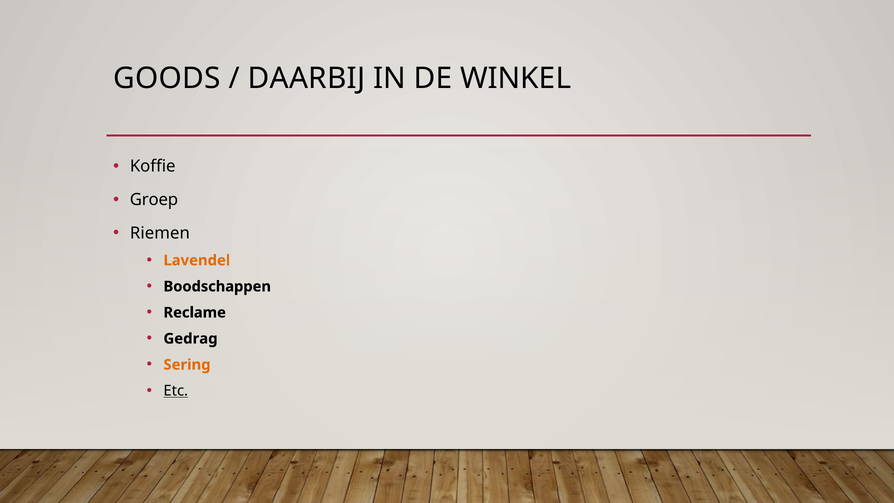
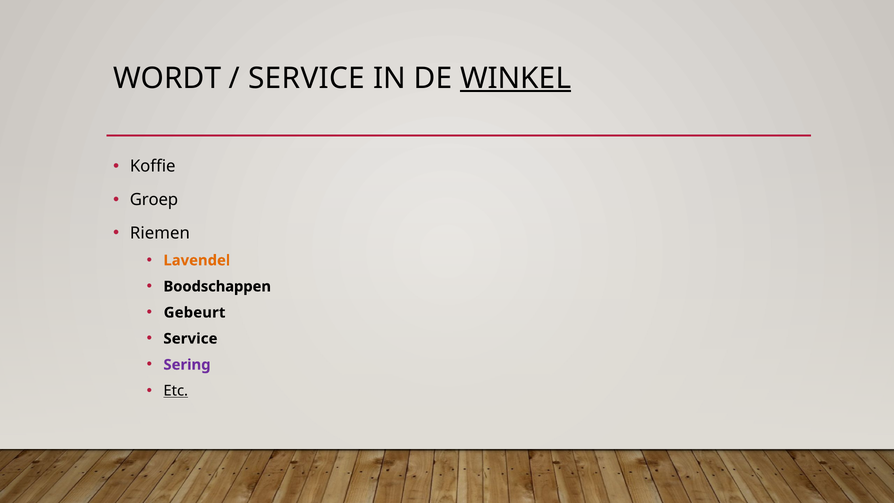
GOODS: GOODS -> WORDT
DAARBIJ at (307, 78): DAARBIJ -> SERVICE
WINKEL underline: none -> present
Reclame: Reclame -> Gebeurt
Gedrag at (191, 339): Gedrag -> Service
Sering colour: orange -> purple
